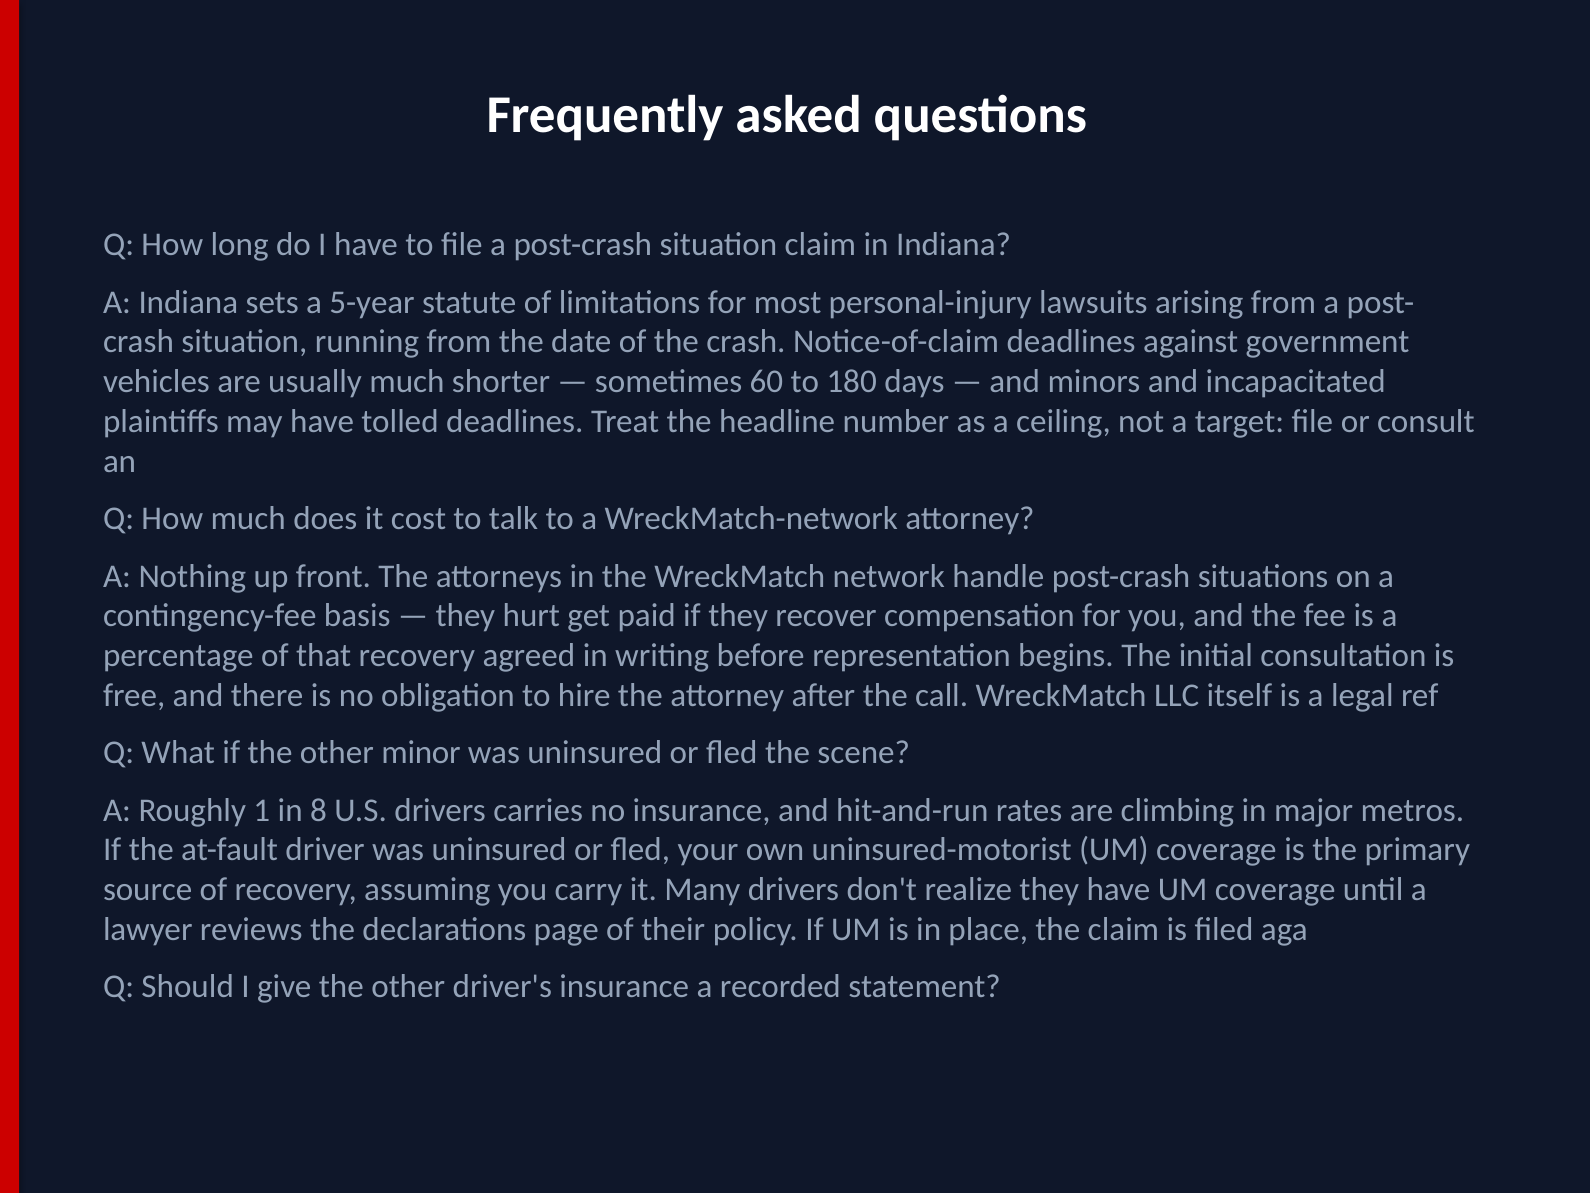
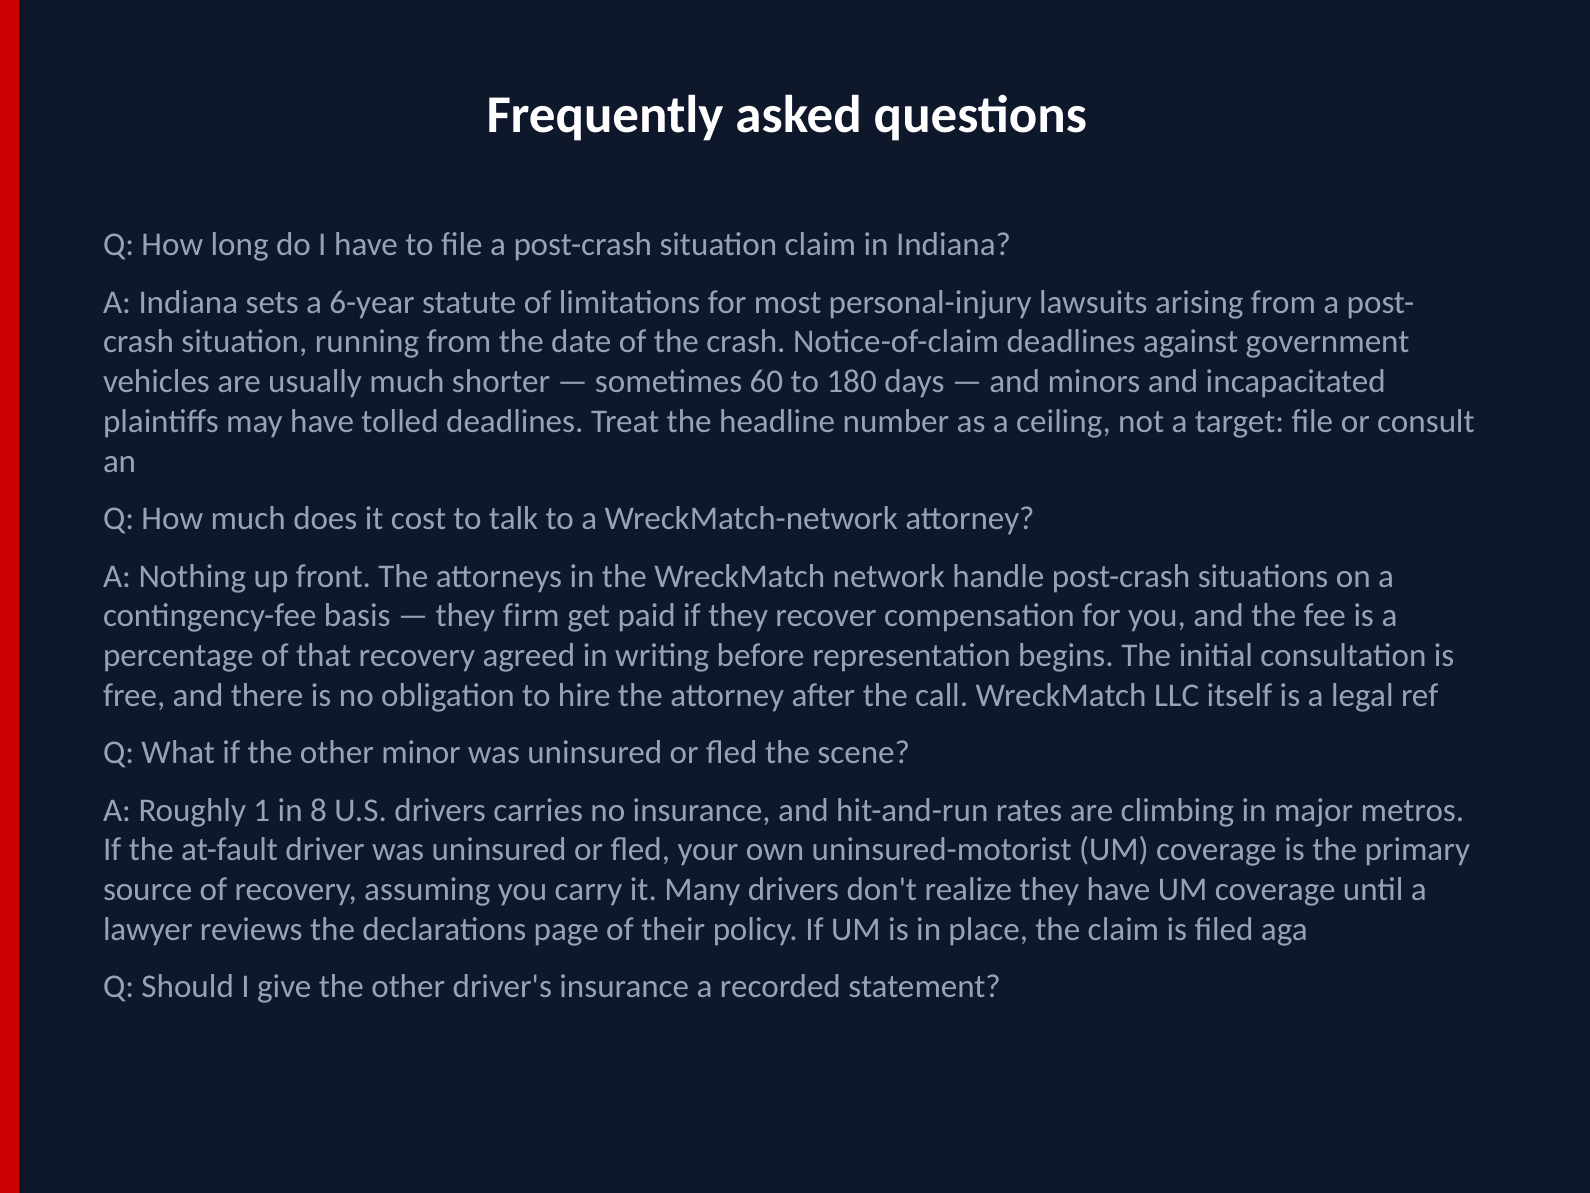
5-year: 5-year -> 6-year
hurt: hurt -> firm
